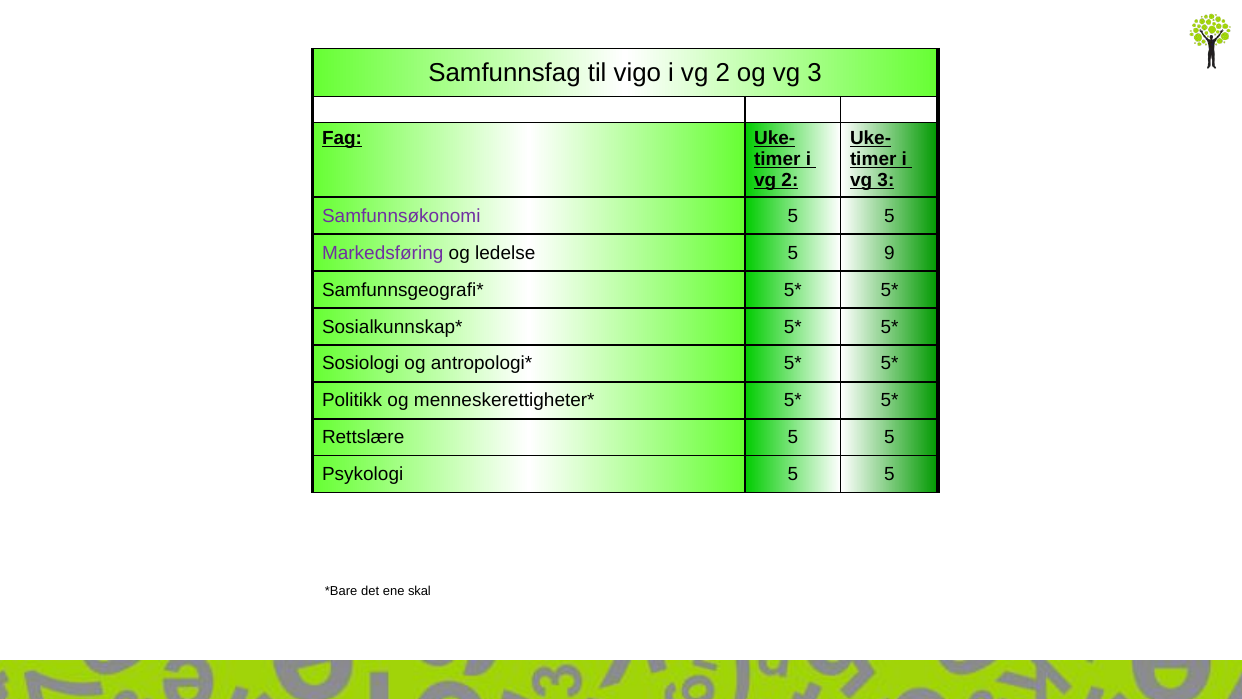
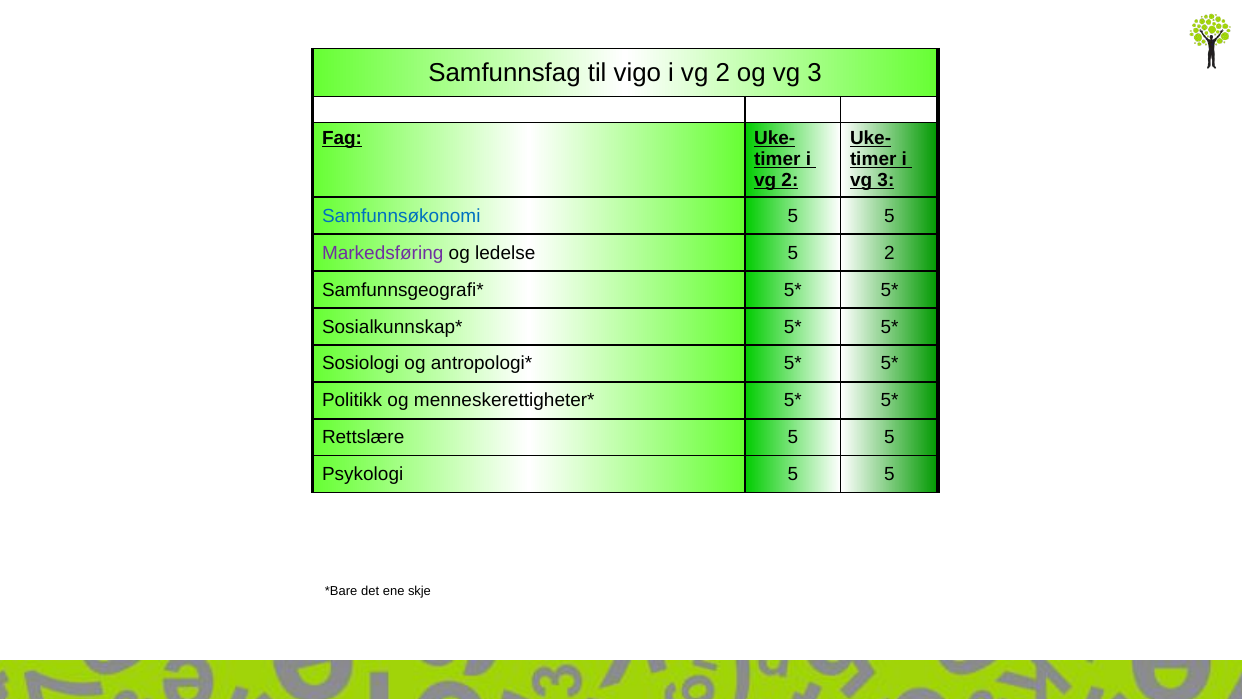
Samfunnsøkonomi colour: purple -> blue
5 9: 9 -> 2
skal: skal -> skje
